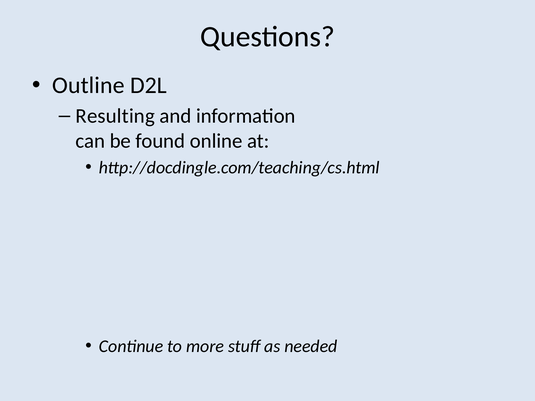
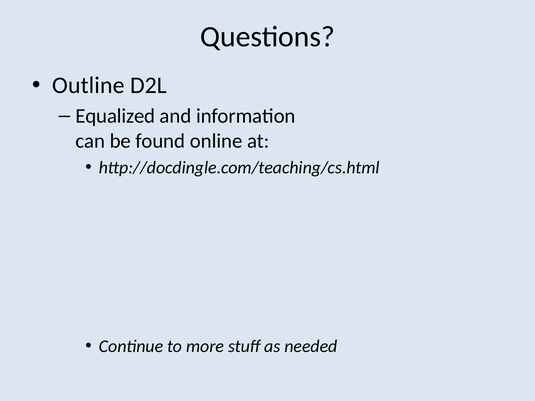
Resulting: Resulting -> Equalized
